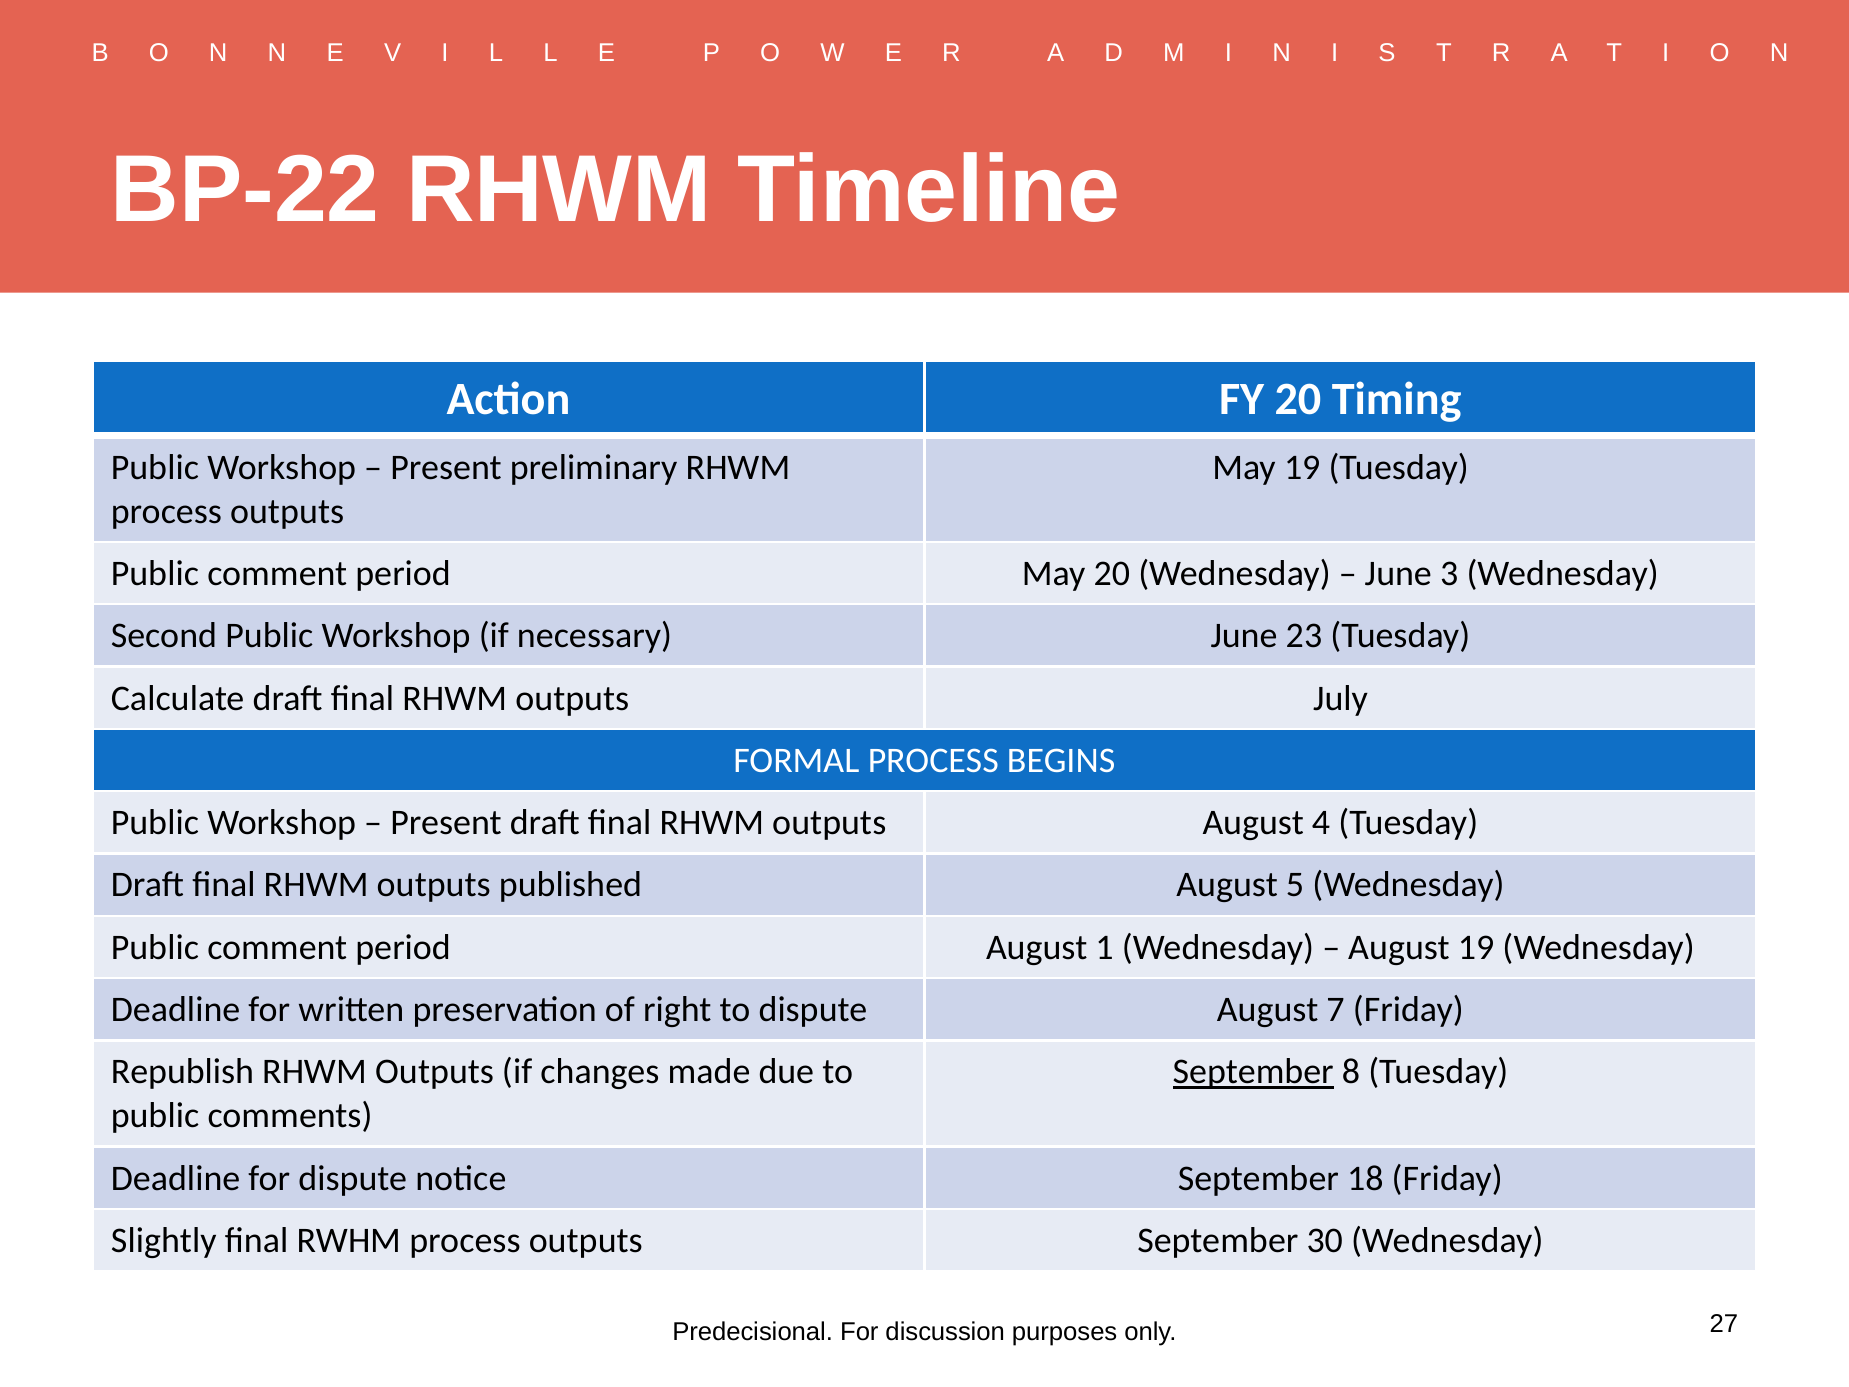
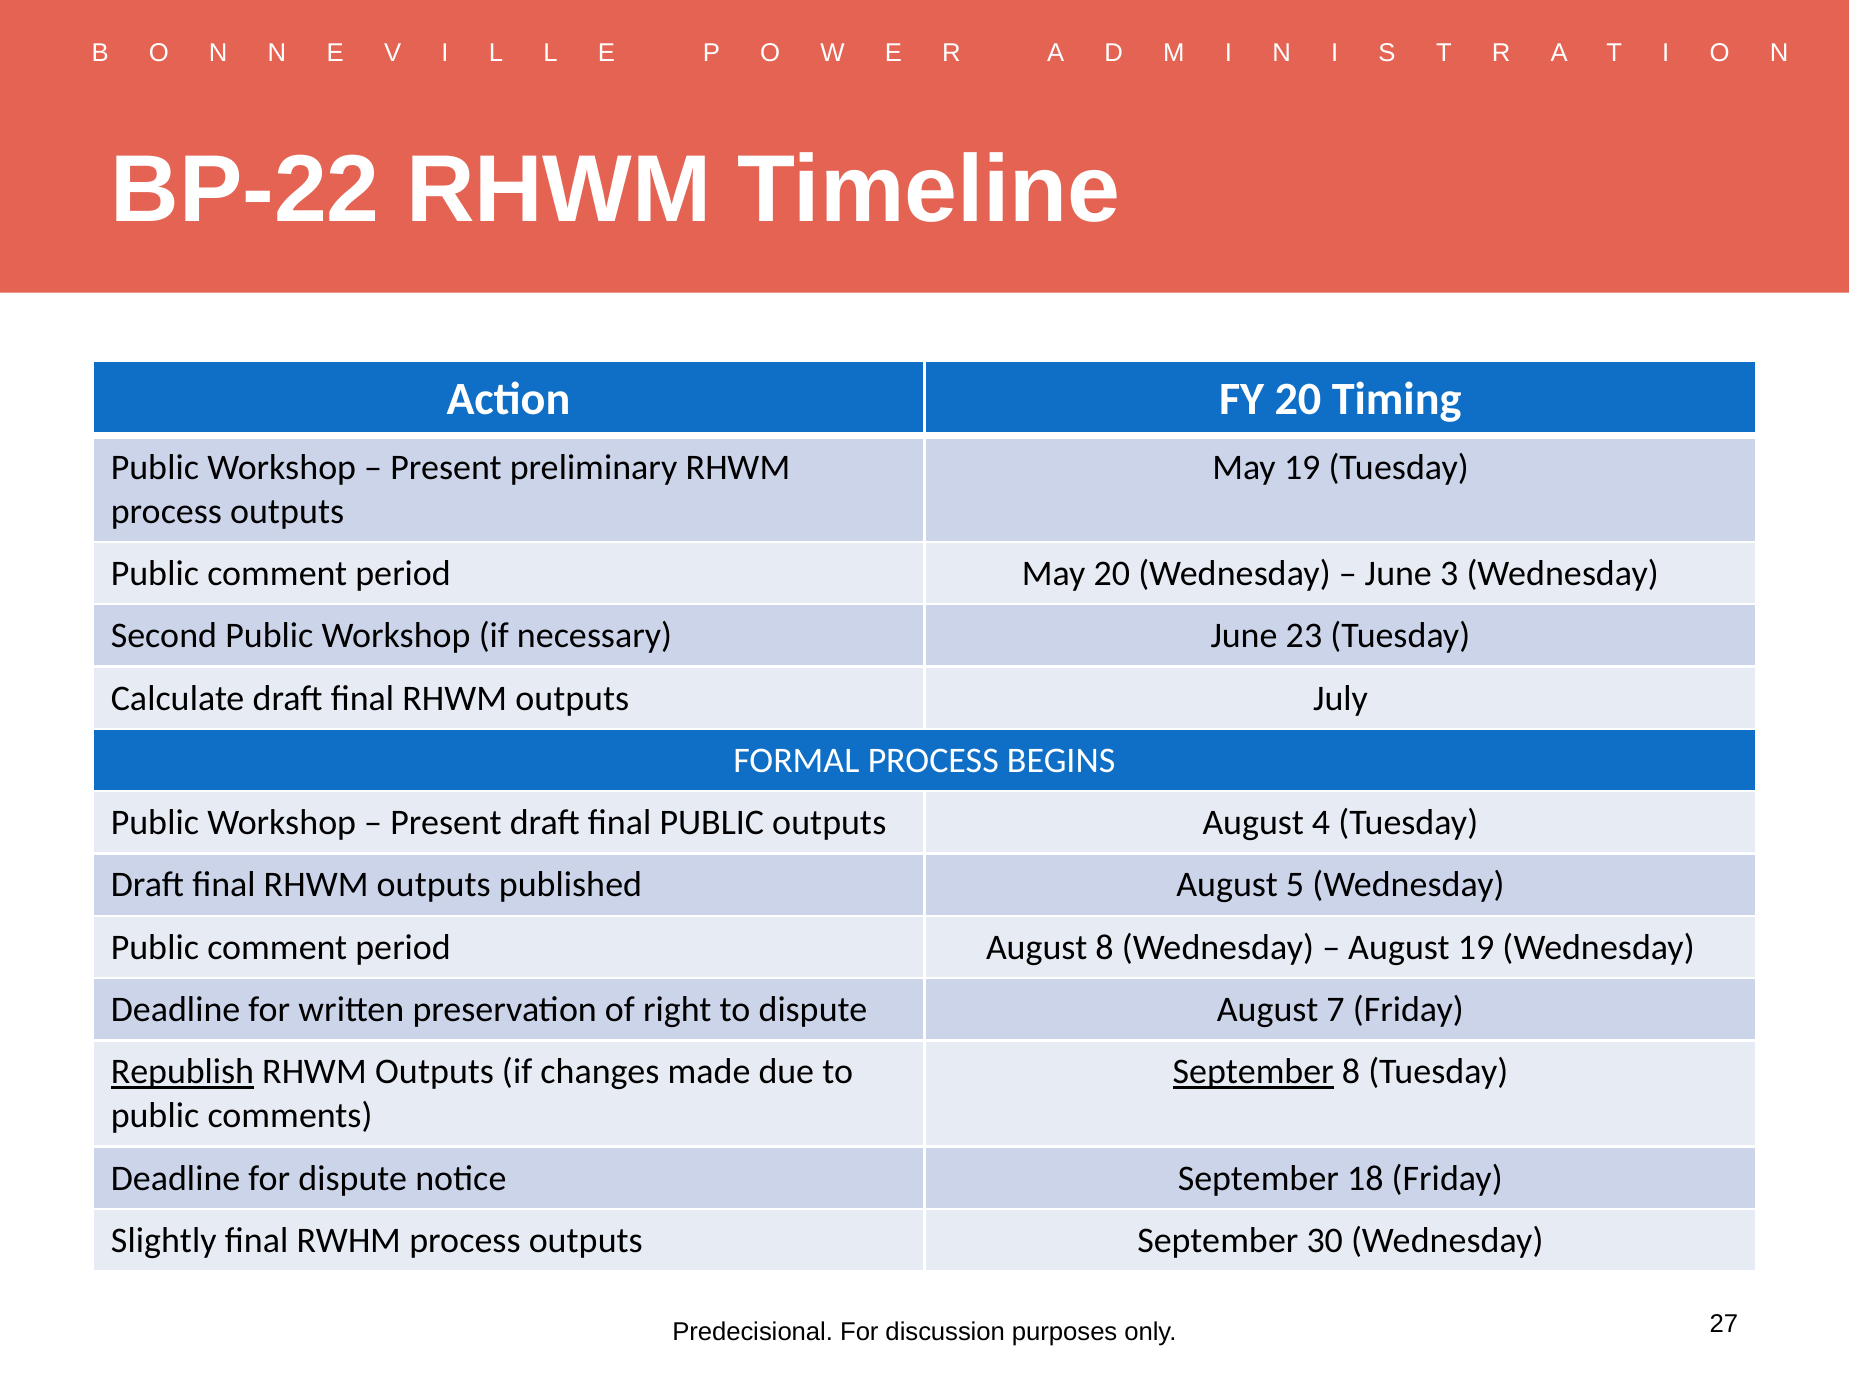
Present draft final RHWM: RHWM -> PUBLIC
August 1: 1 -> 8
Republish underline: none -> present
